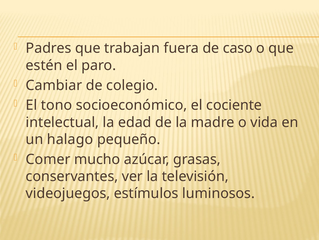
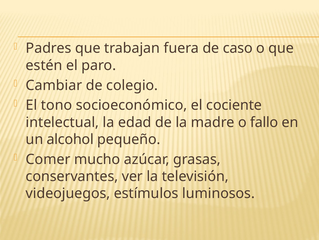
vida: vida -> fallo
halago: halago -> alcohol
